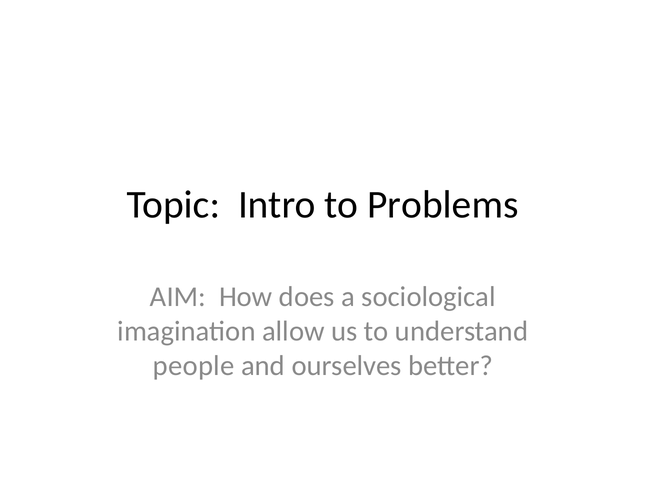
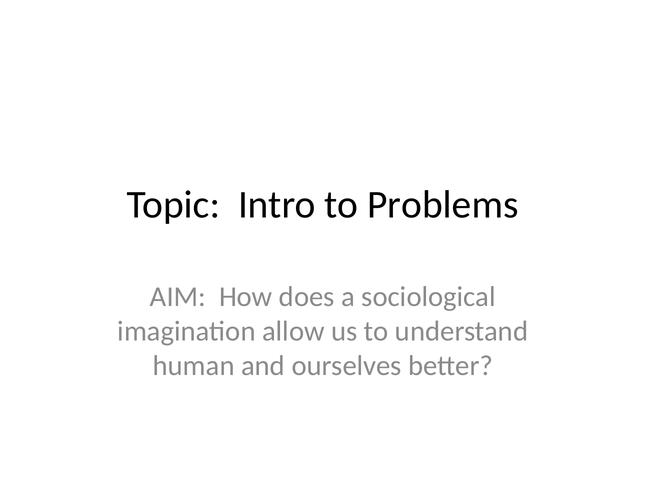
people: people -> human
